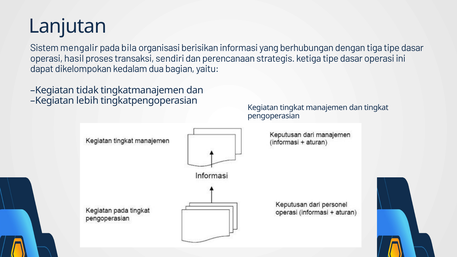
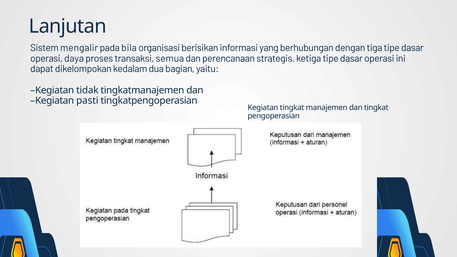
hasil: hasil -> daya
sendiri: sendiri -> semua
lebih: lebih -> pasti
